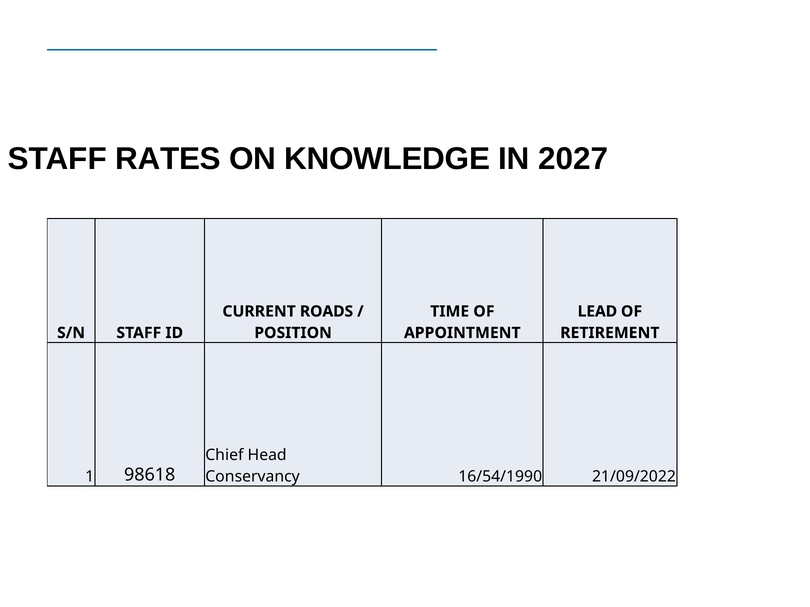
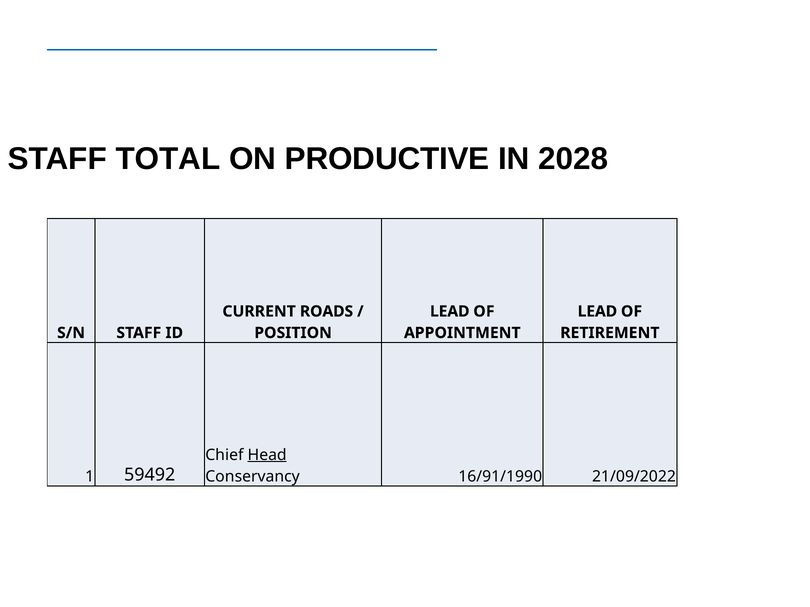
RATES: RATES -> TOTAL
KNOWLEDGE: KNOWLEDGE -> PRODUCTIVE
2027: 2027 -> 2028
TIME at (450, 312): TIME -> LEAD
Head underline: none -> present
98618: 98618 -> 59492
16/54/1990: 16/54/1990 -> 16/91/1990
